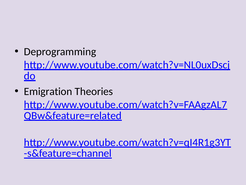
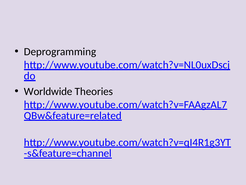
Emigration: Emigration -> Worldwide
